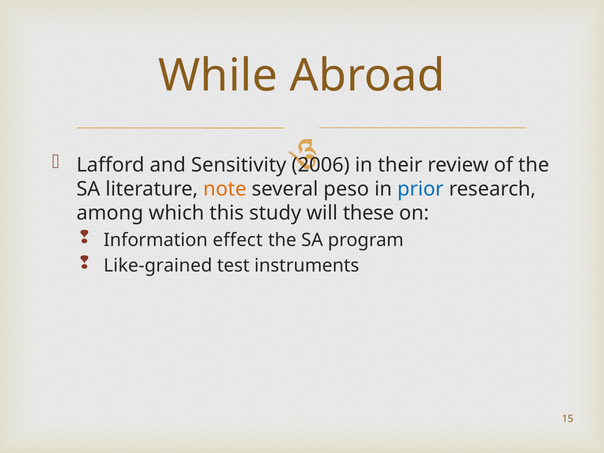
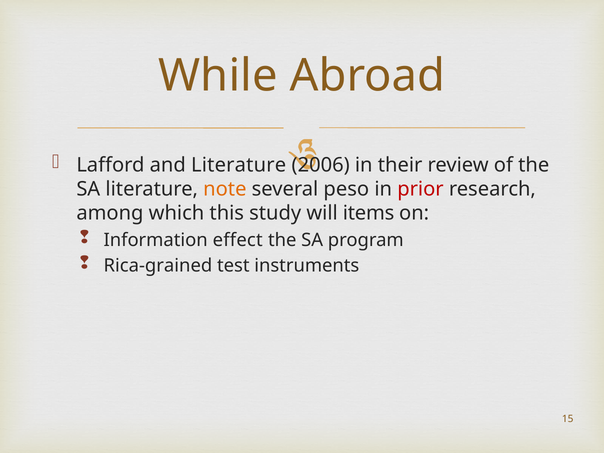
and Sensitivity: Sensitivity -> Literature
prior colour: blue -> red
these: these -> items
Like-grained: Like-grained -> Rica-grained
